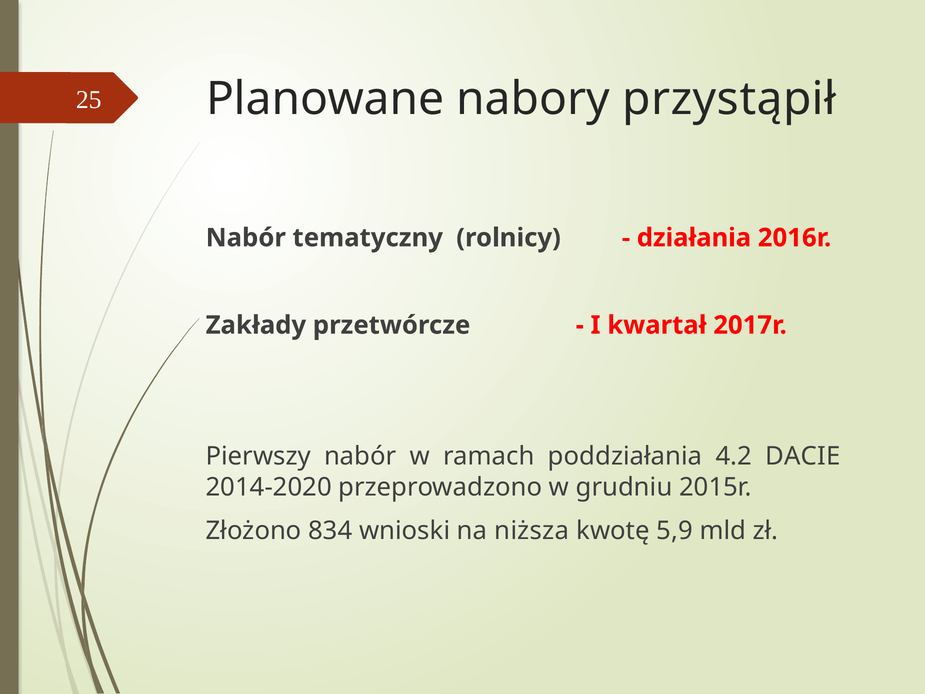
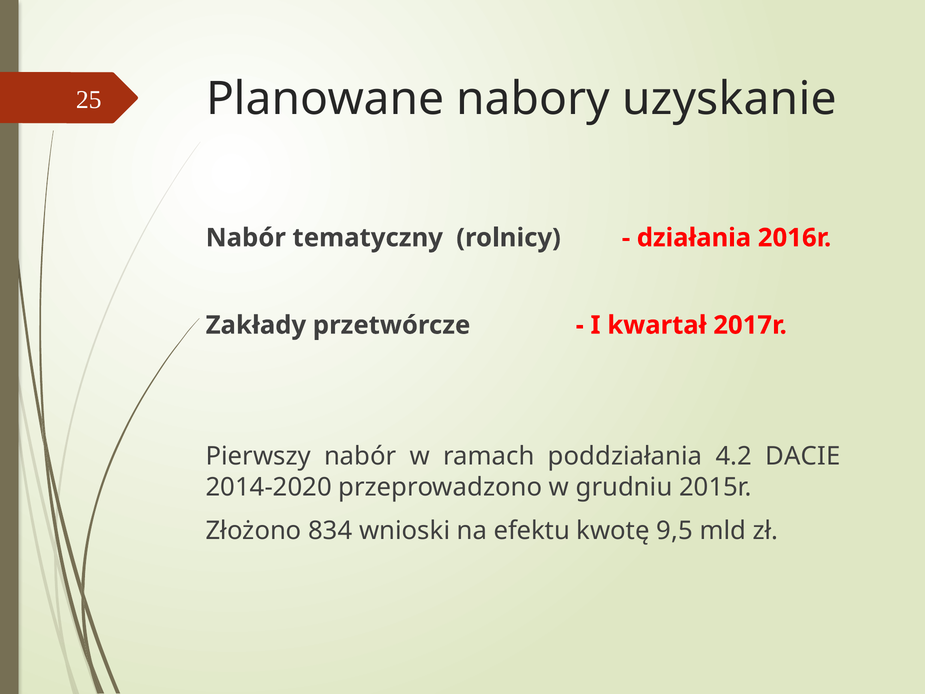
przystąpił: przystąpił -> uzyskanie
niższa: niższa -> efektu
5,9: 5,9 -> 9,5
